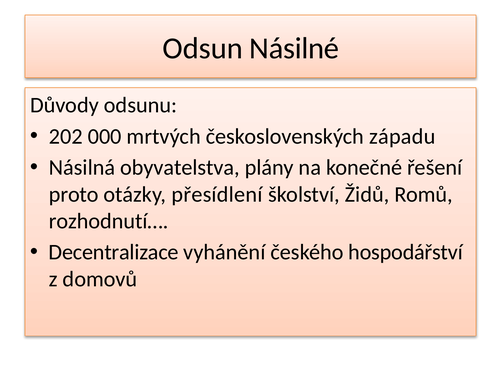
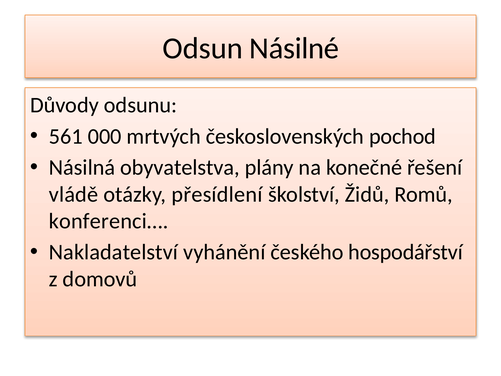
202: 202 -> 561
západu: západu -> pochod
proto: proto -> vládě
rozhodnutí…: rozhodnutí… -> konferenci…
Decentralizace: Decentralizace -> Nakladatelství
